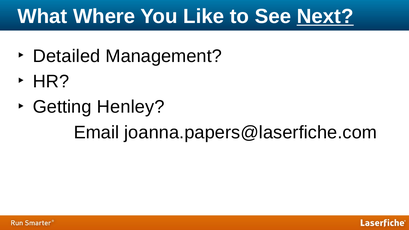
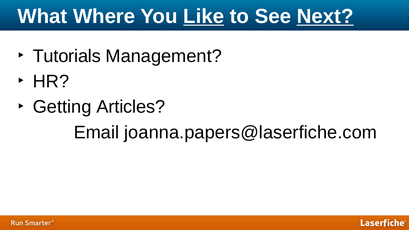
Like underline: none -> present
Detailed: Detailed -> Tutorials
Henley: Henley -> Articles
